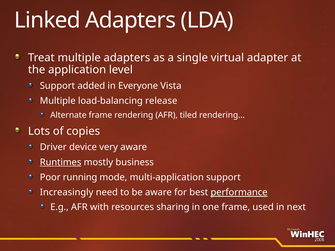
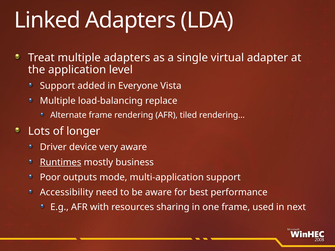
release: release -> replace
copies: copies -> longer
running: running -> outputs
Increasingly: Increasingly -> Accessibility
performance underline: present -> none
